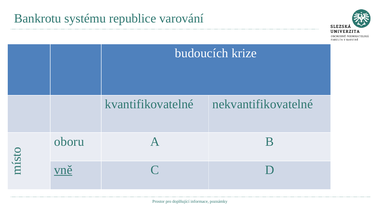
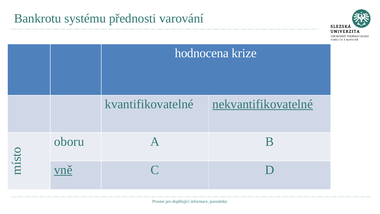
republice: republice -> přednosti
budoucích: budoucích -> hodnocena
nekvantifikovatelné underline: none -> present
